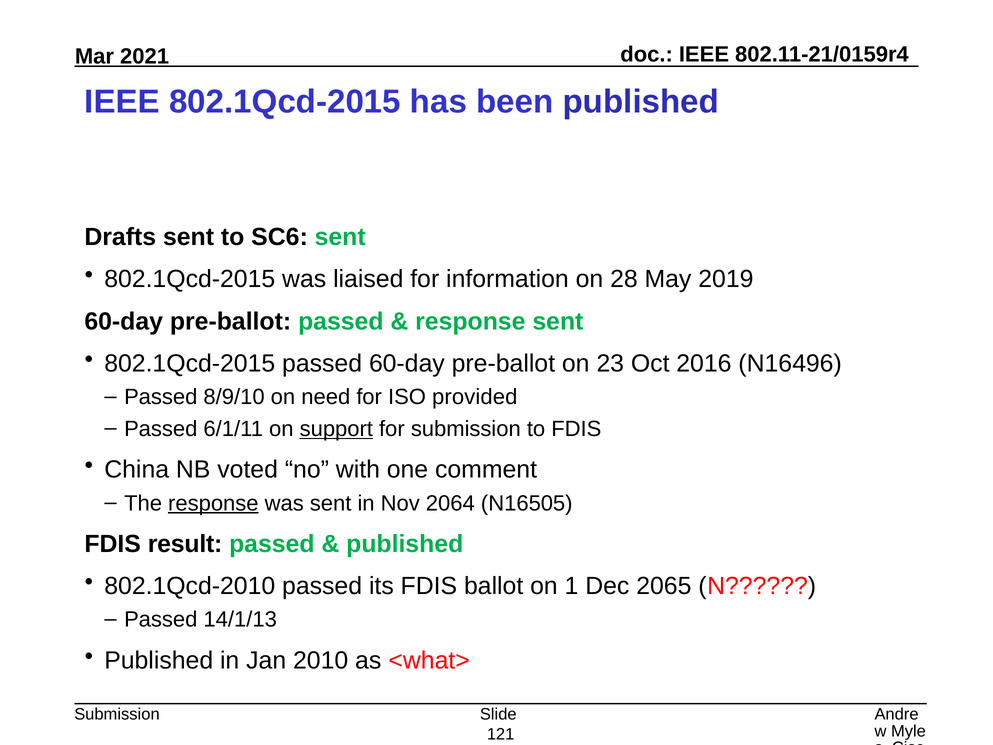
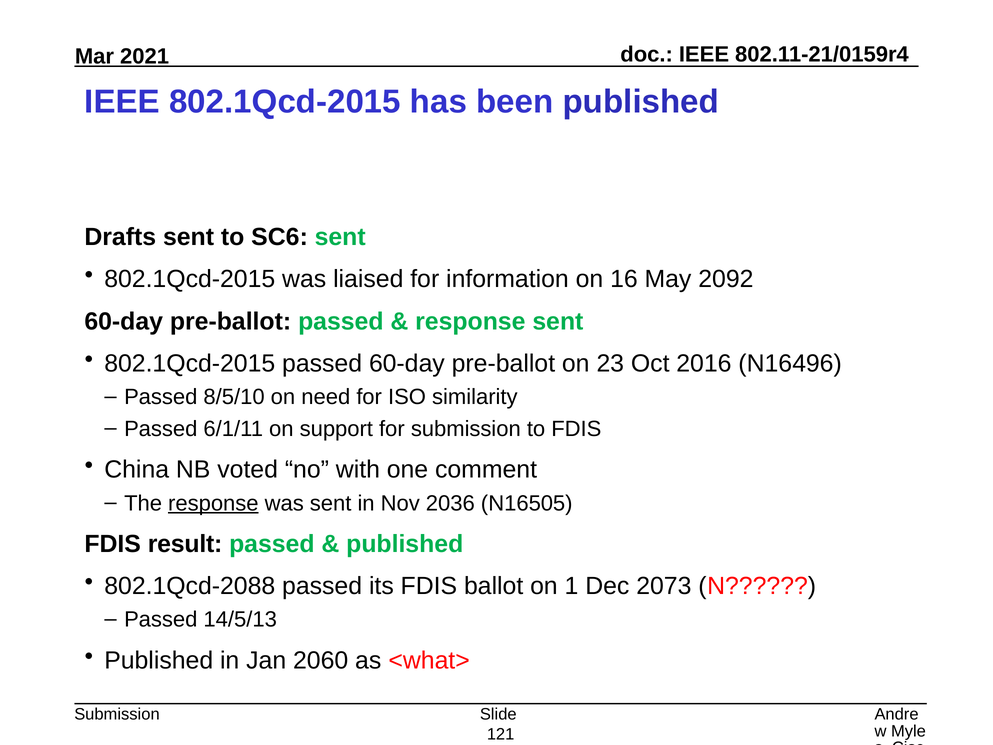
28: 28 -> 16
2019: 2019 -> 2092
8/9/10: 8/9/10 -> 8/5/10
provided: provided -> similarity
support underline: present -> none
2064: 2064 -> 2036
802.1Qcd-2010: 802.1Qcd-2010 -> 802.1Qcd-2088
2065: 2065 -> 2073
14/1/13: 14/1/13 -> 14/5/13
2010: 2010 -> 2060
